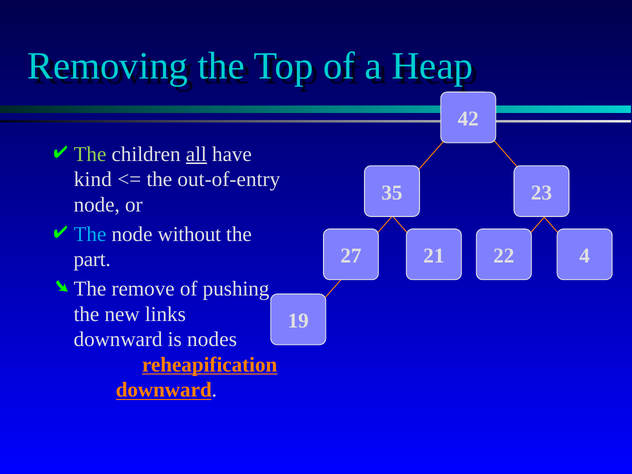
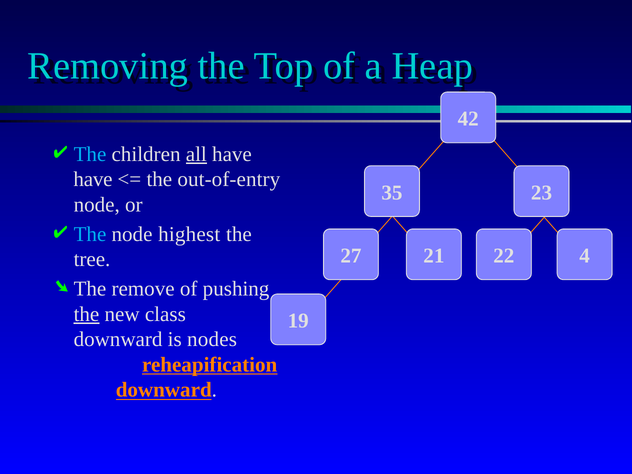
The at (90, 154) colour: light green -> light blue
kind at (93, 179): kind -> have
without: without -> highest
part: part -> tree
the at (86, 314) underline: none -> present
links: links -> class
